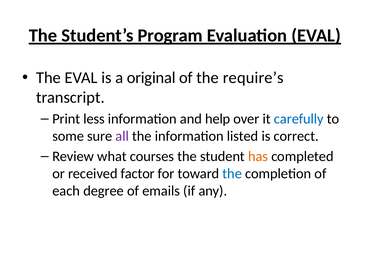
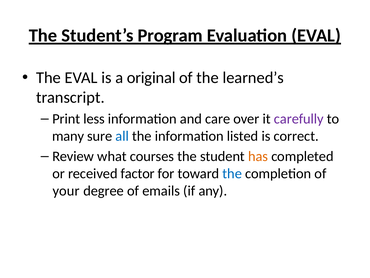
require’s: require’s -> learned’s
help: help -> care
carefully colour: blue -> purple
some: some -> many
all colour: purple -> blue
each: each -> your
